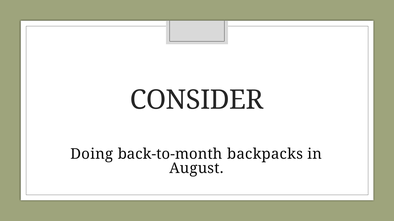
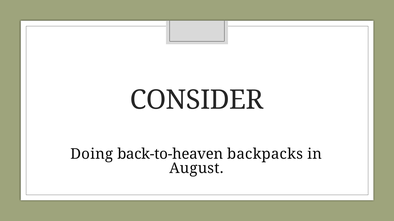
back-to-month: back-to-month -> back-to-heaven
